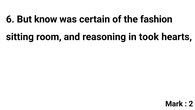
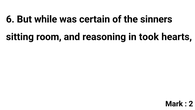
know: know -> while
fashion: fashion -> sinners
